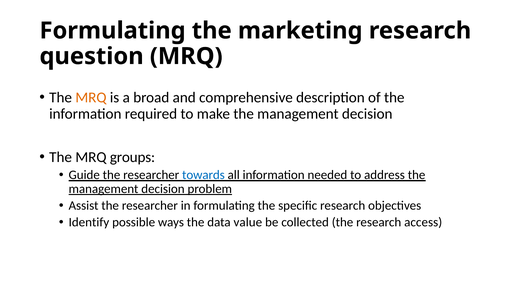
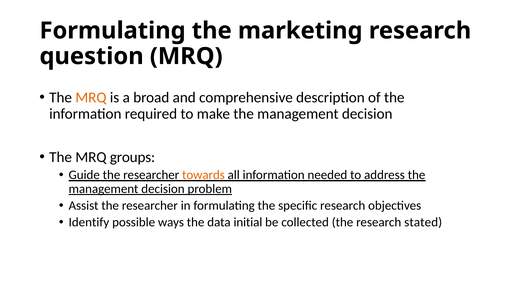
towards colour: blue -> orange
value: value -> initial
access: access -> stated
